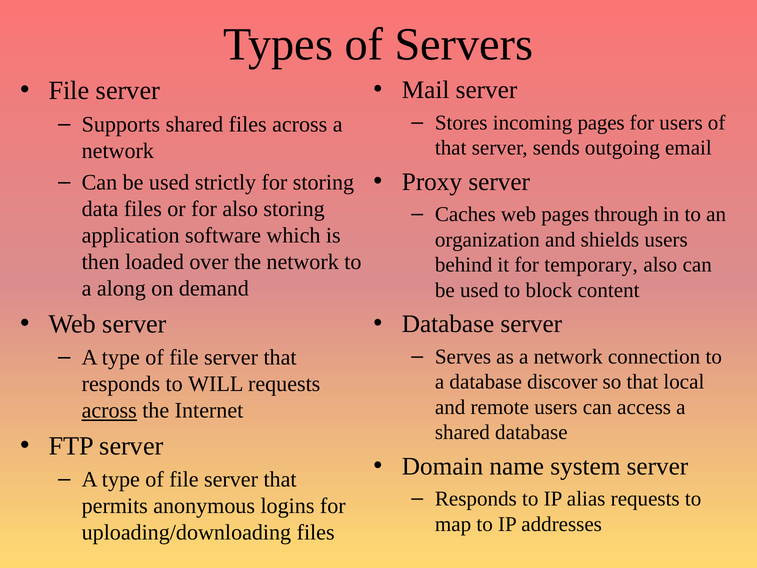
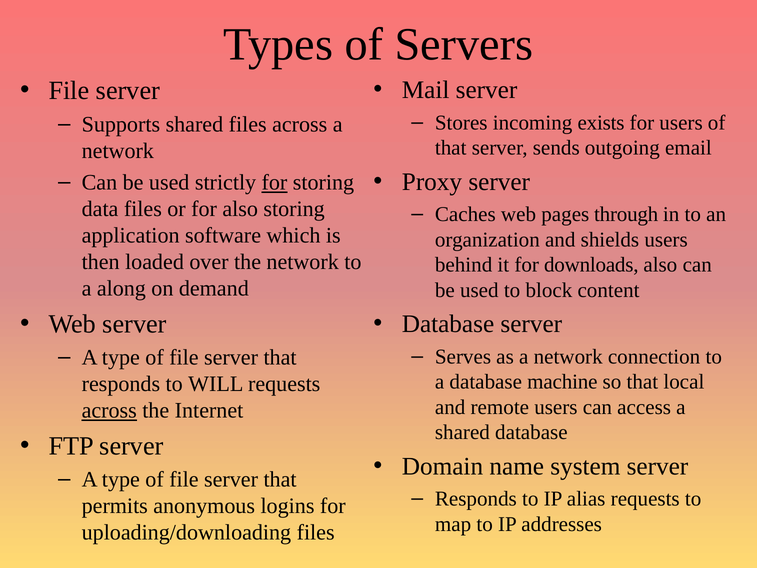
incoming pages: pages -> exists
for at (274, 183) underline: none -> present
temporary: temporary -> downloads
discover: discover -> machine
